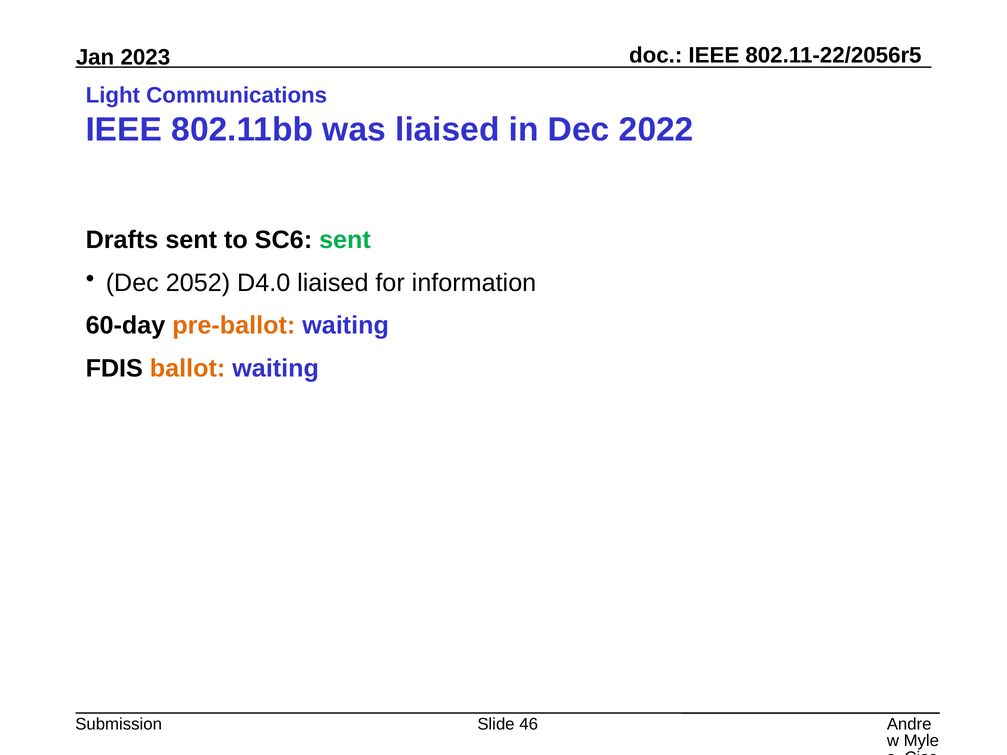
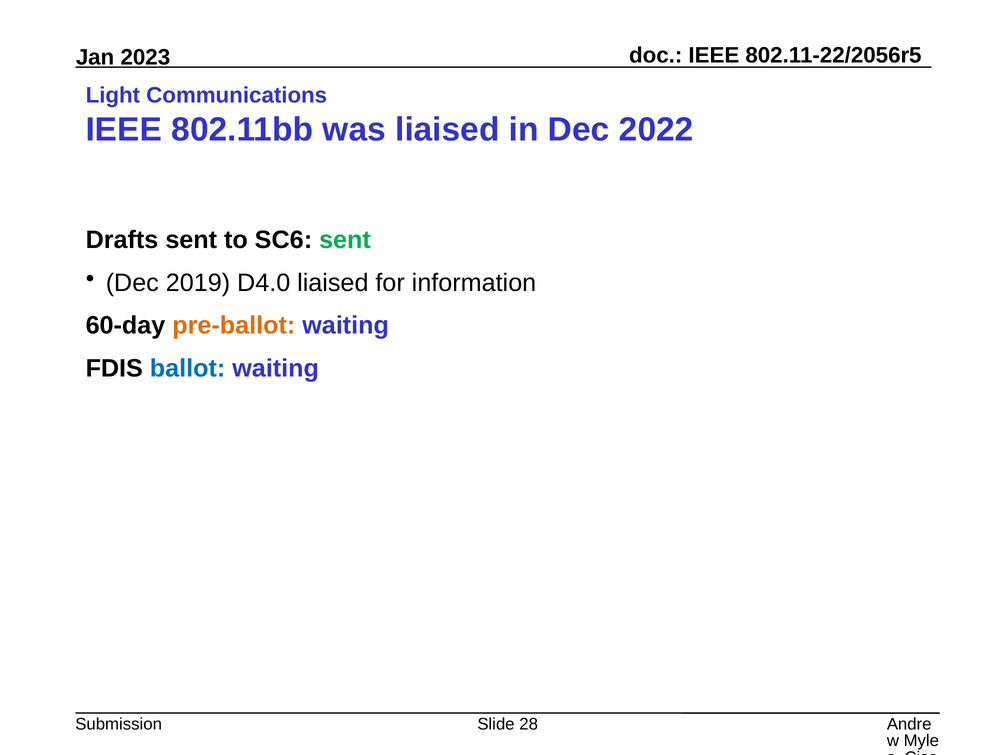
2052: 2052 -> 2019
ballot colour: orange -> blue
46: 46 -> 28
